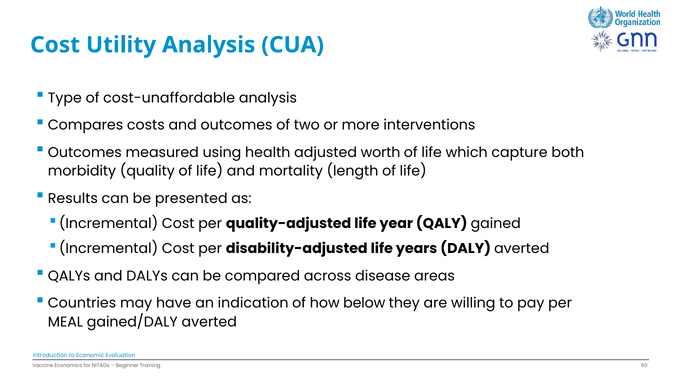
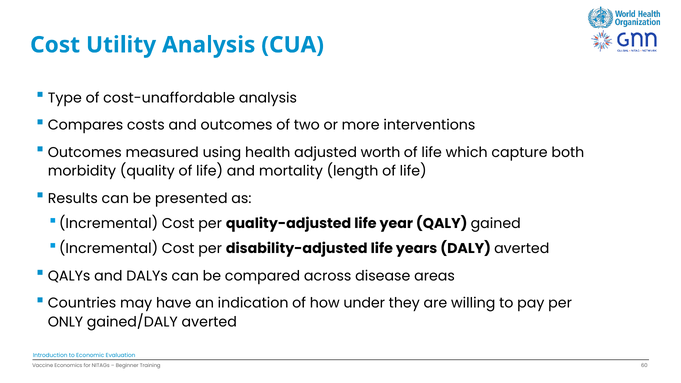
below: below -> under
MEAL: MEAL -> ONLY
